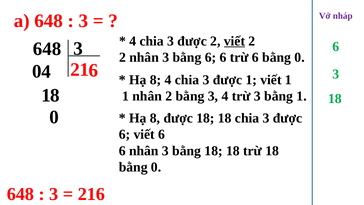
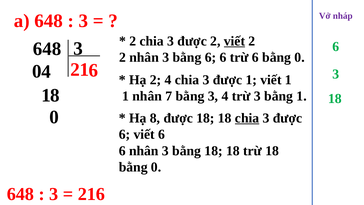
4 at (133, 41): 4 -> 2
8 at (156, 80): 8 -> 2
nhân 2: 2 -> 7
chia at (247, 118) underline: none -> present
